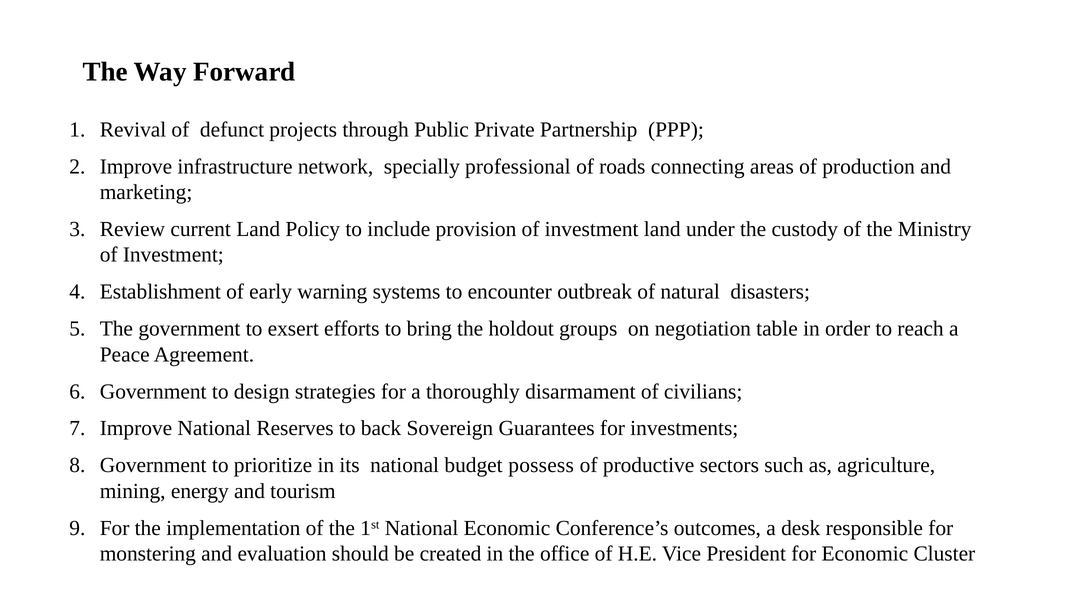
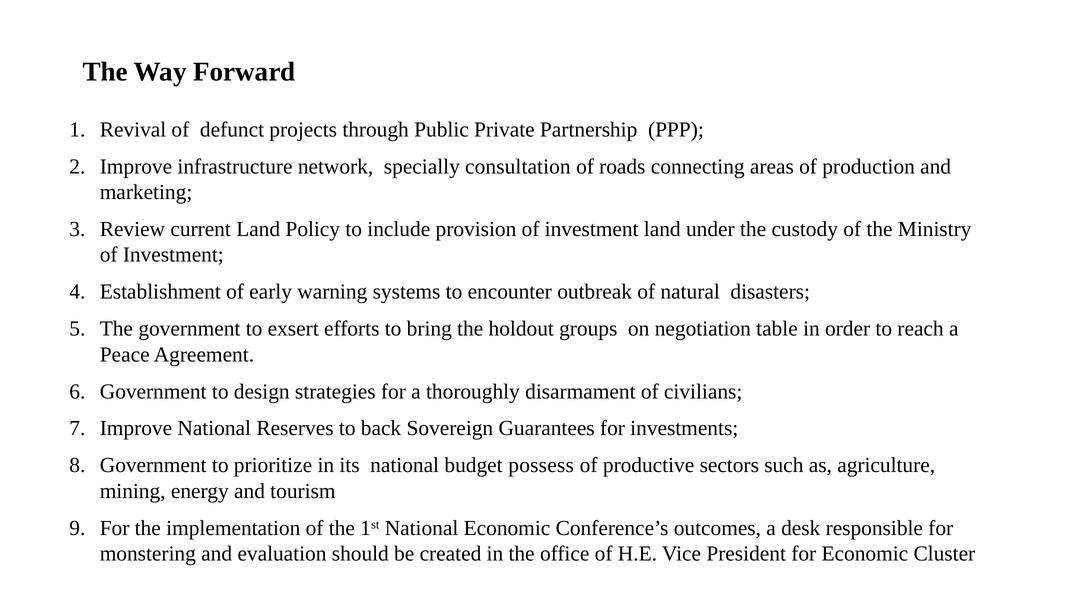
professional: professional -> consultation
